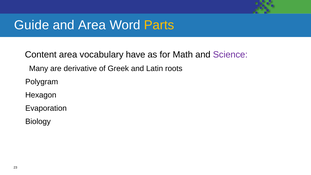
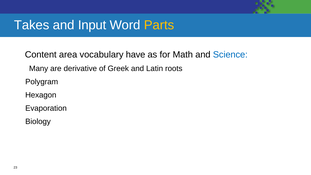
Guide: Guide -> Takes
and Area: Area -> Input
Science colour: purple -> blue
